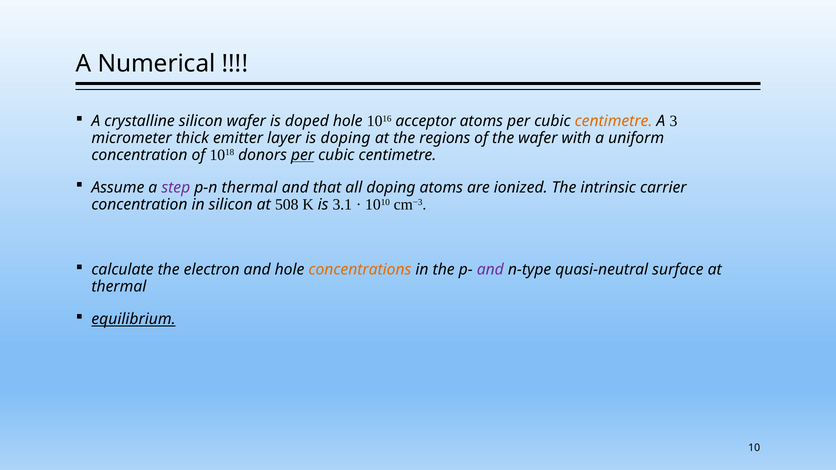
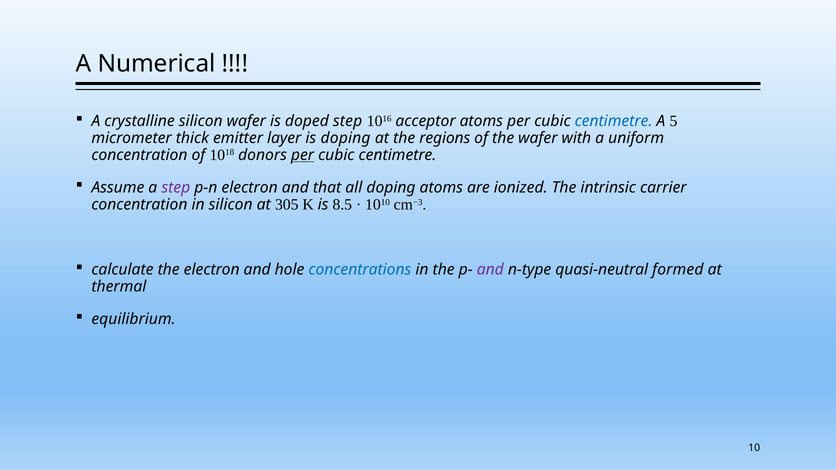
doped hole: hole -> step
centimetre at (614, 121) colour: orange -> blue
3: 3 -> 5
p-n thermal: thermal -> electron
508: 508 -> 305
3.1: 3.1 -> 8.5
concentrations colour: orange -> blue
surface: surface -> formed
equilibrium underline: present -> none
